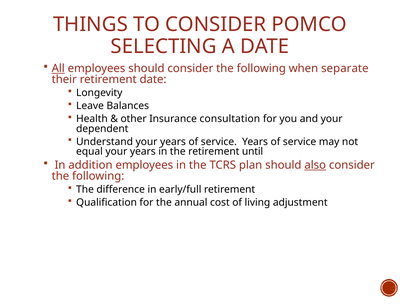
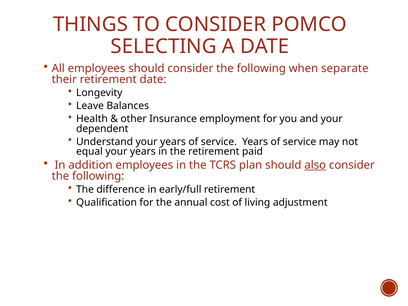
All underline: present -> none
consultation: consultation -> employment
until: until -> paid
